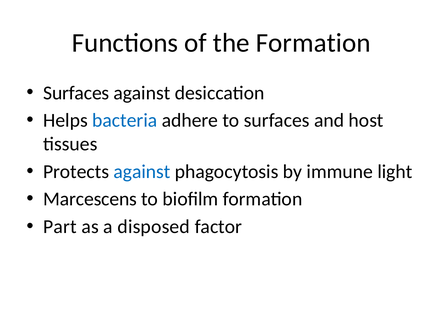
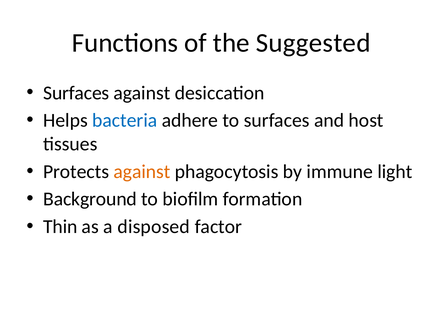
the Formation: Formation -> Suggested
against at (142, 172) colour: blue -> orange
Marcescens: Marcescens -> Background
Part: Part -> Thin
